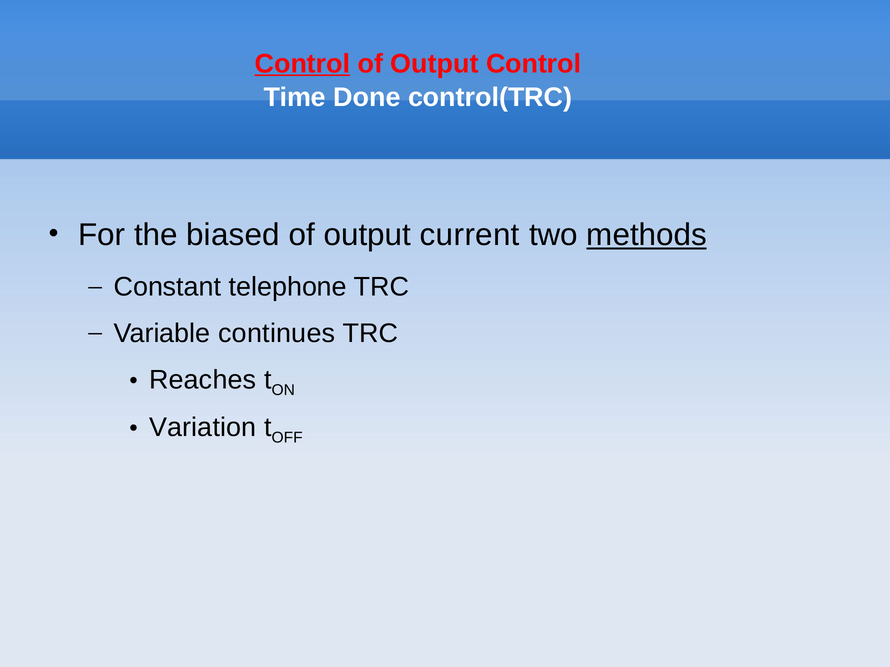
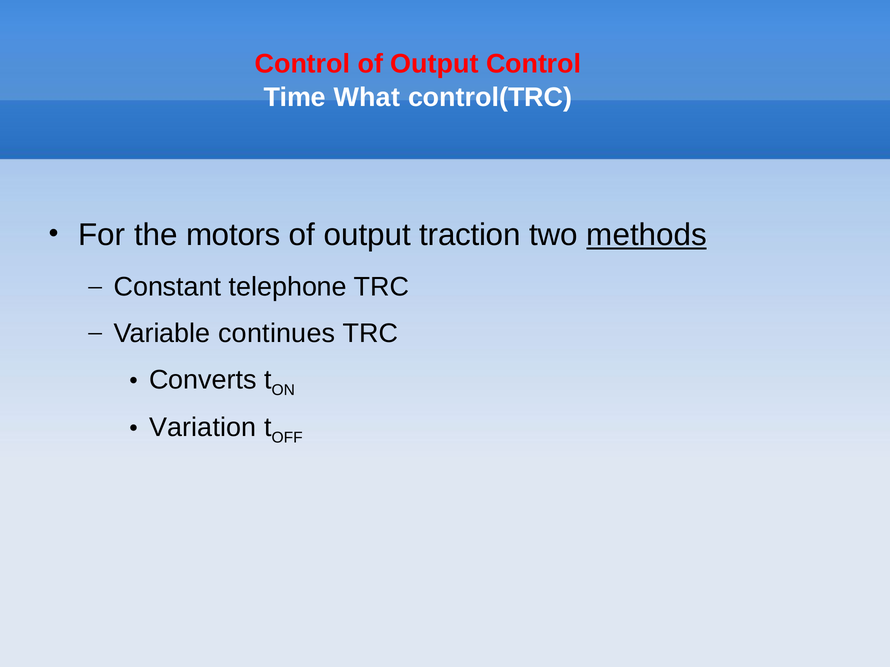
Control at (302, 64) underline: present -> none
Done: Done -> What
biased: biased -> motors
current: current -> traction
Reaches: Reaches -> Converts
